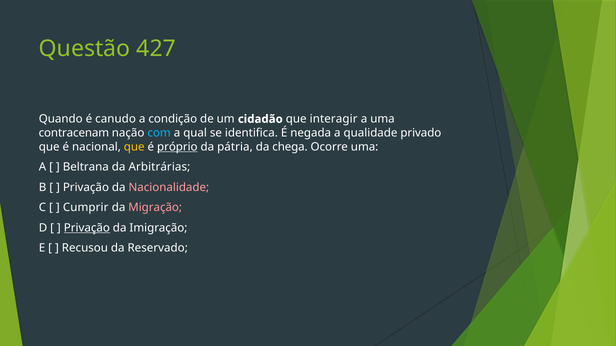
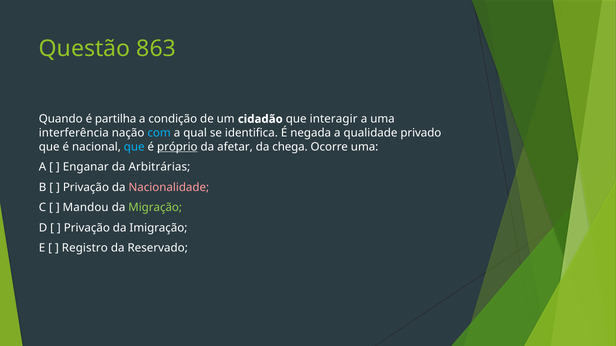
427: 427 -> 863
canudo: canudo -> partilha
contracenam: contracenam -> interferência
que at (134, 147) colour: yellow -> light blue
pátria: pátria -> afetar
Beltrana: Beltrana -> Enganar
Cumprir: Cumprir -> Mandou
Migração colour: pink -> light green
Privação at (87, 228) underline: present -> none
Recusou: Recusou -> Registro
